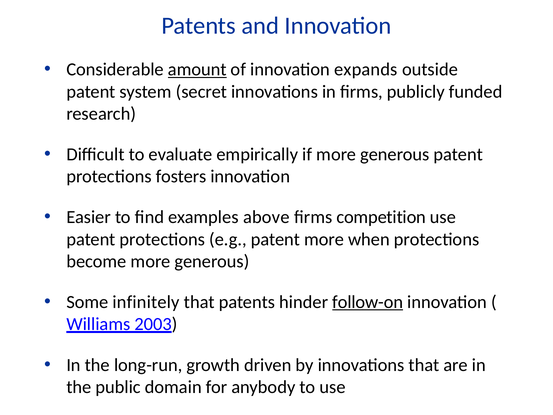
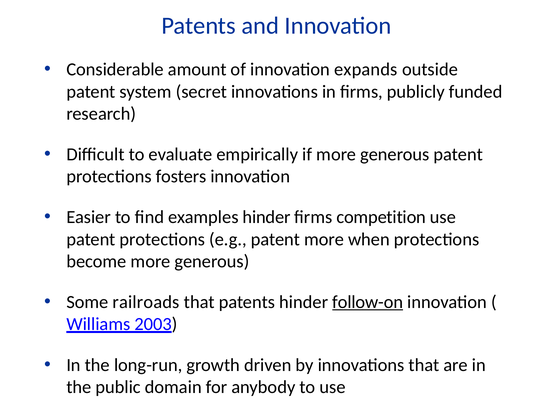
amount underline: present -> none
examples above: above -> hinder
infinitely: infinitely -> railroads
